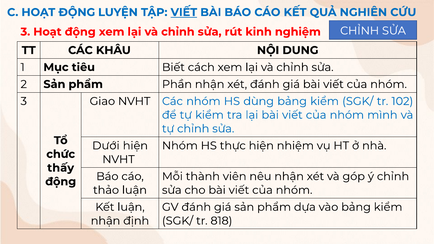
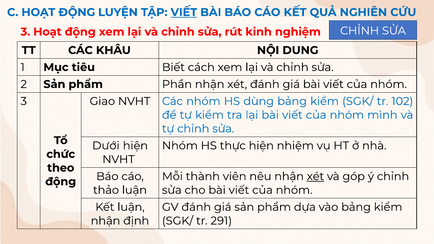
thấy: thấy -> theo
xét at (315, 176) underline: none -> present
818: 818 -> 291
